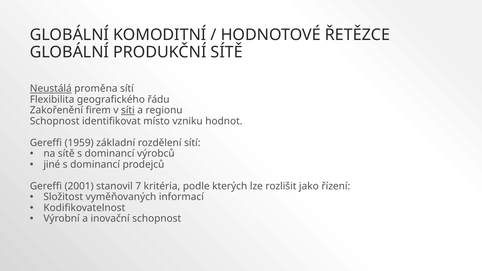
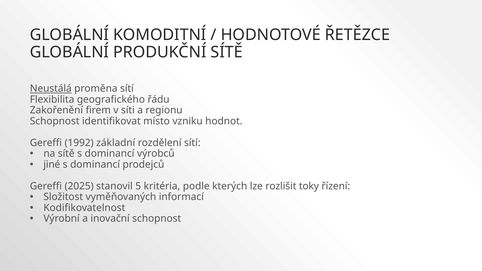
síti underline: present -> none
1959: 1959 -> 1992
2001: 2001 -> 2025
7: 7 -> 5
jako: jako -> toky
